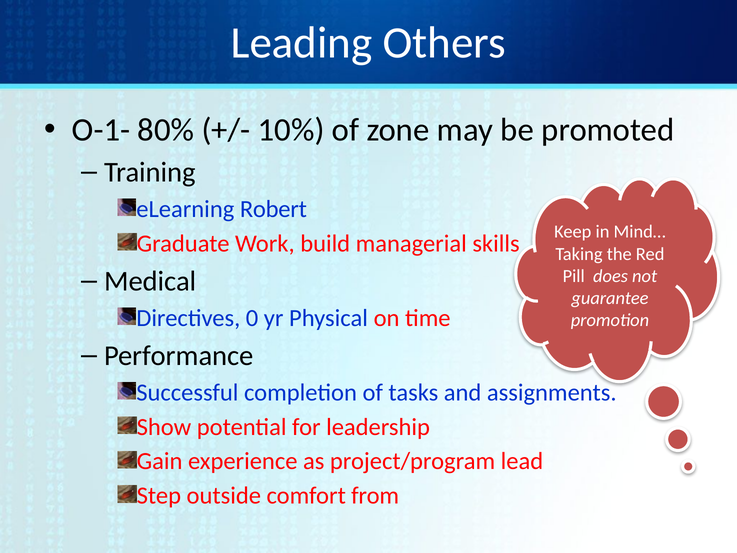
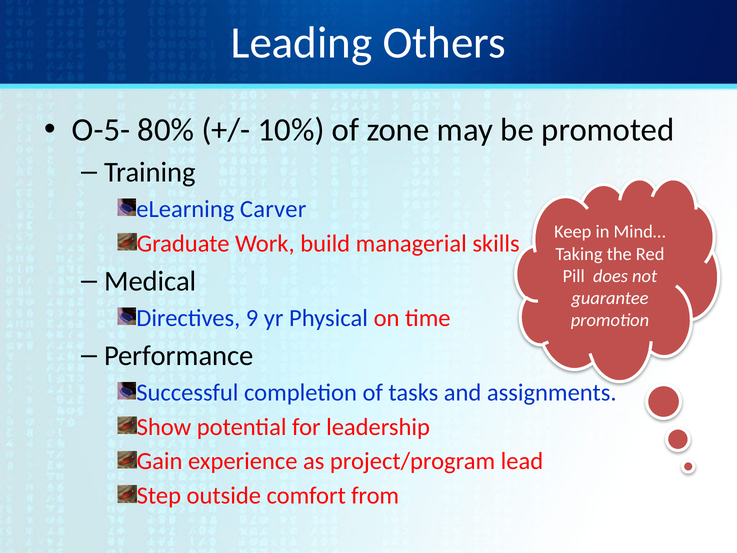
O-1-: O-1- -> O-5-
Robert: Robert -> Carver
0: 0 -> 9
